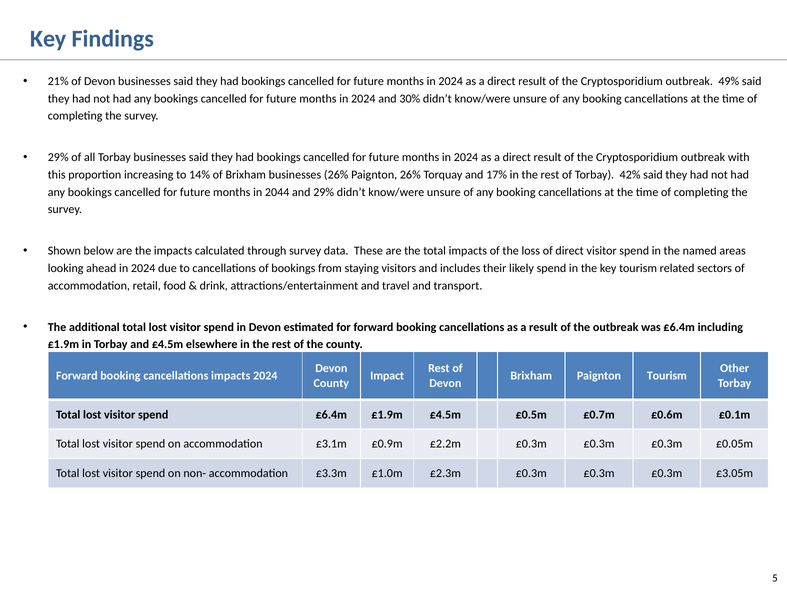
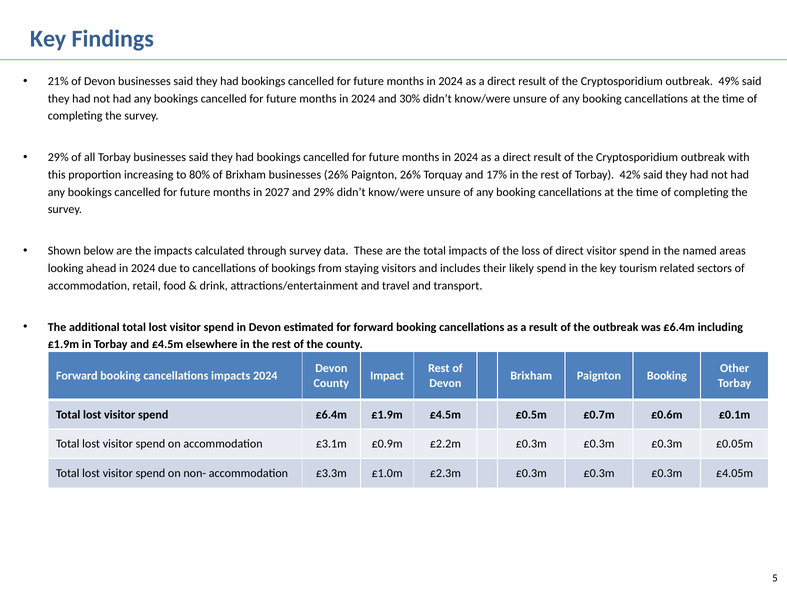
14%: 14% -> 80%
2044: 2044 -> 2027
Paignton Tourism: Tourism -> Booking
£3.05m: £3.05m -> £4.05m
